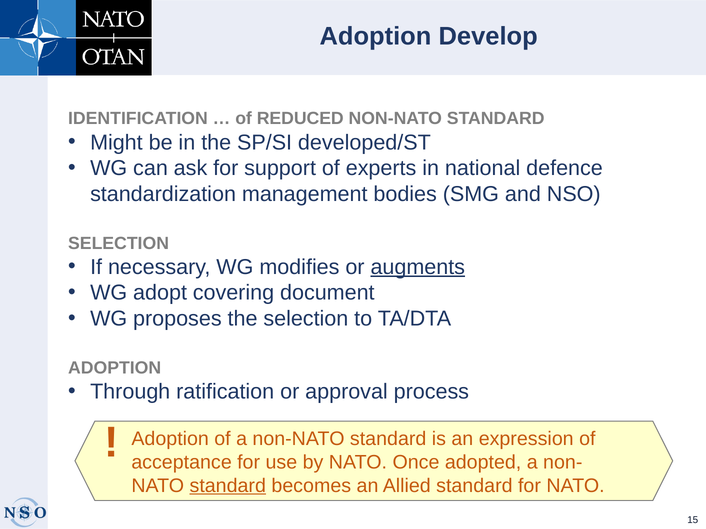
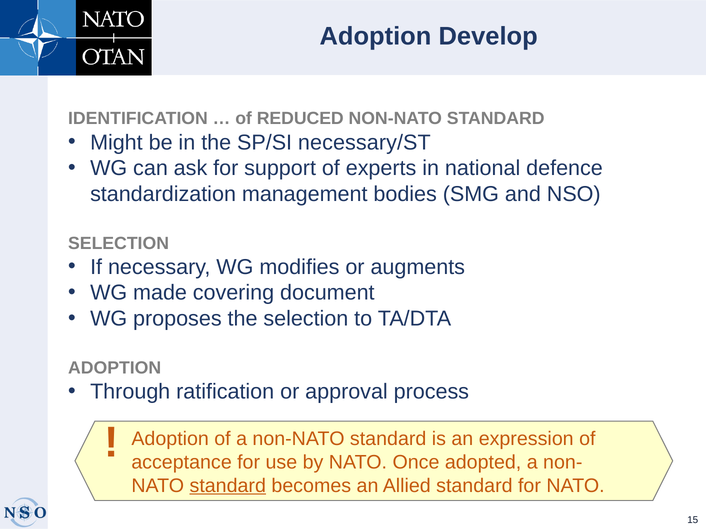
developed/ST: developed/ST -> necessary/ST
augments underline: present -> none
adopt: adopt -> made
